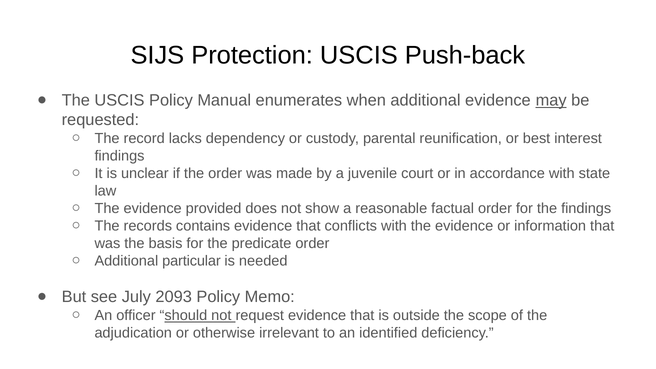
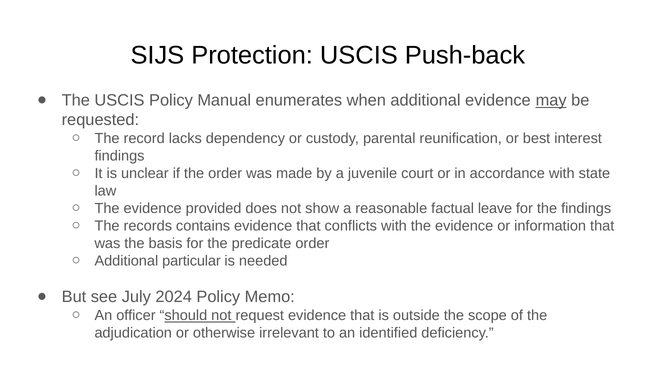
factual order: order -> leave
2093: 2093 -> 2024
